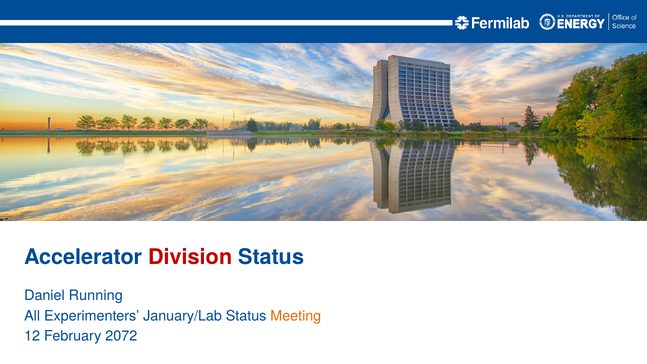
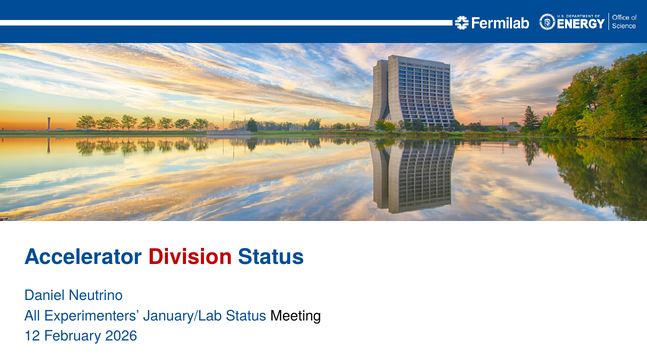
Running: Running -> Neutrino
Meeting colour: orange -> black
2072: 2072 -> 2026
